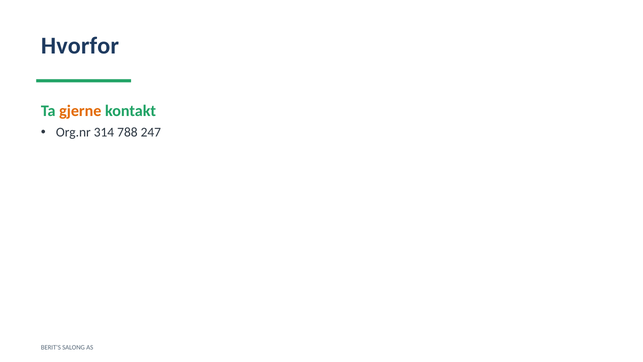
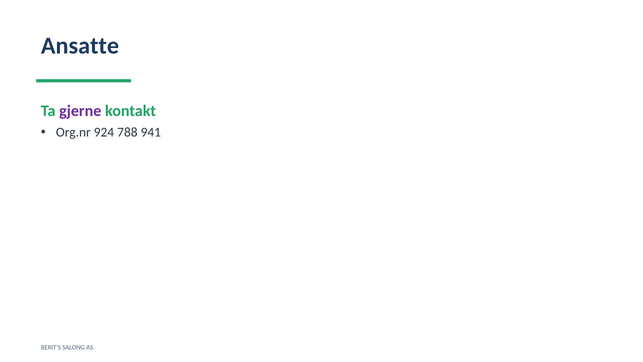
Hvorfor: Hvorfor -> Ansatte
gjerne colour: orange -> purple
314: 314 -> 924
247: 247 -> 941
